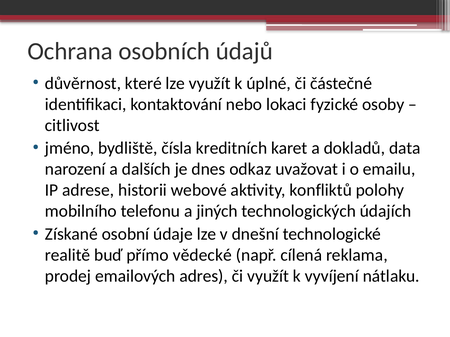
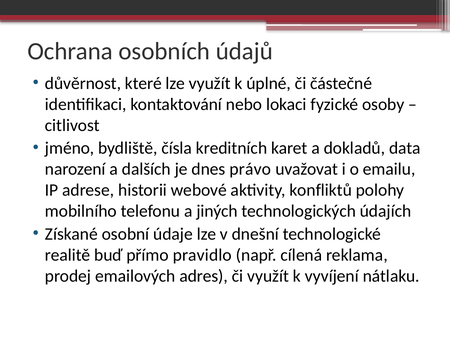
odkaz: odkaz -> právo
vědecké: vědecké -> pravidlo
